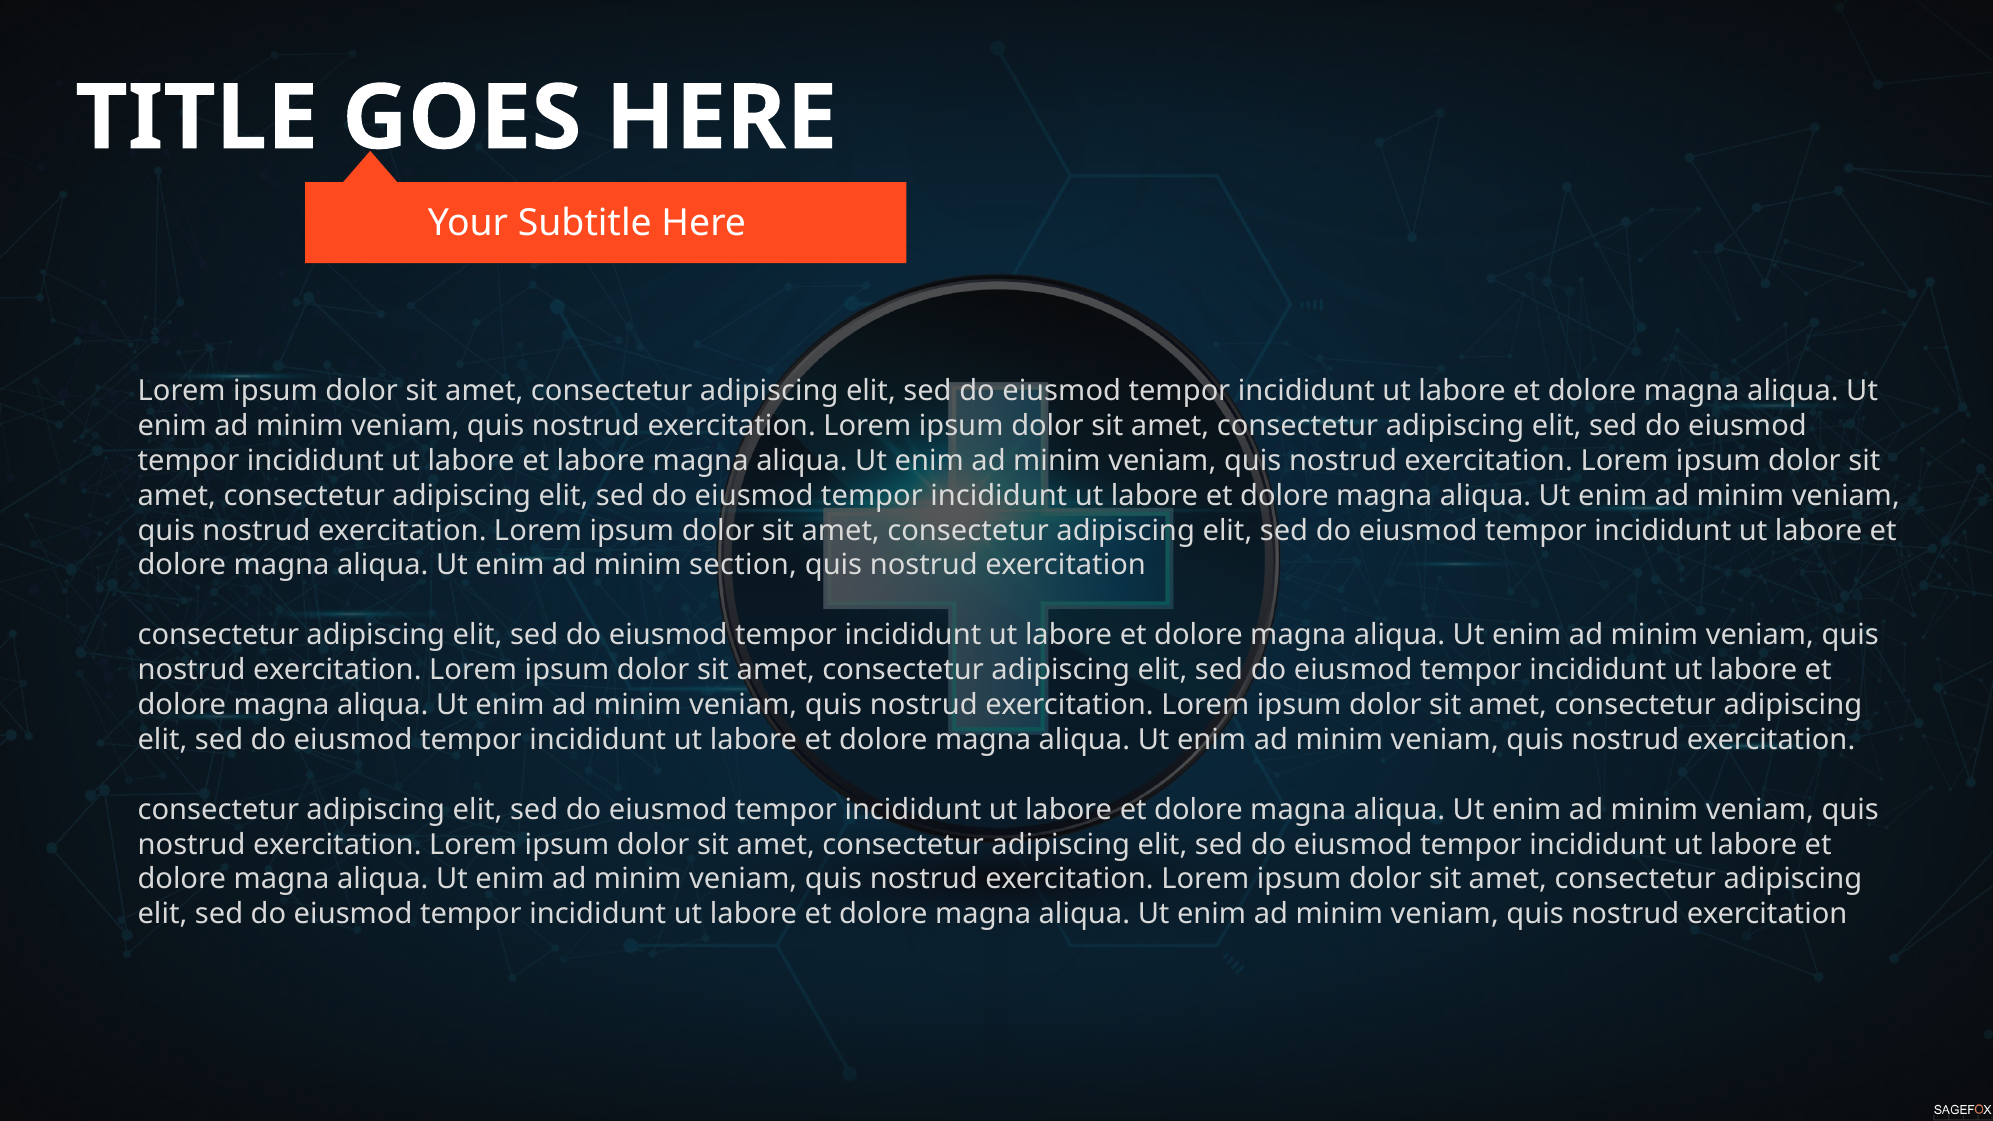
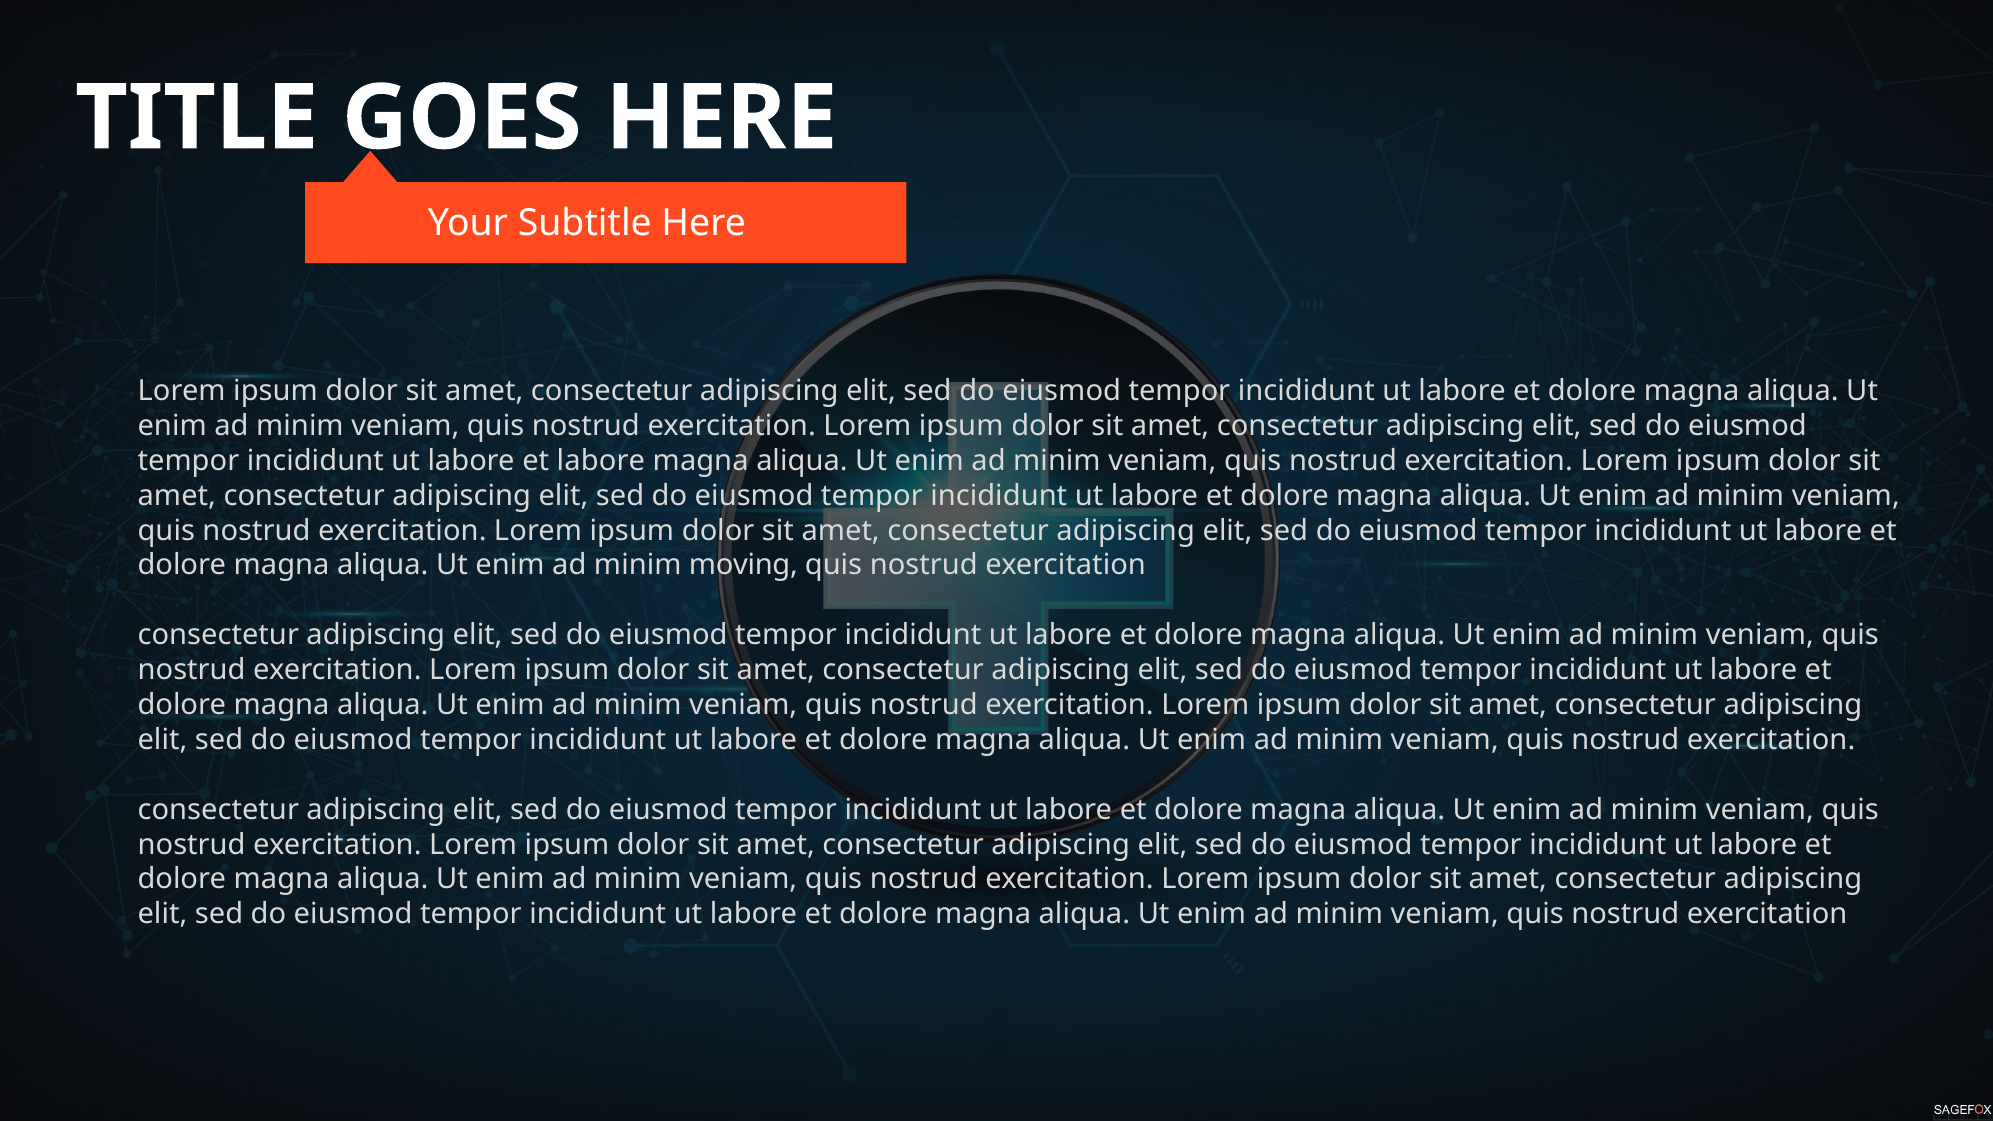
section: section -> moving
